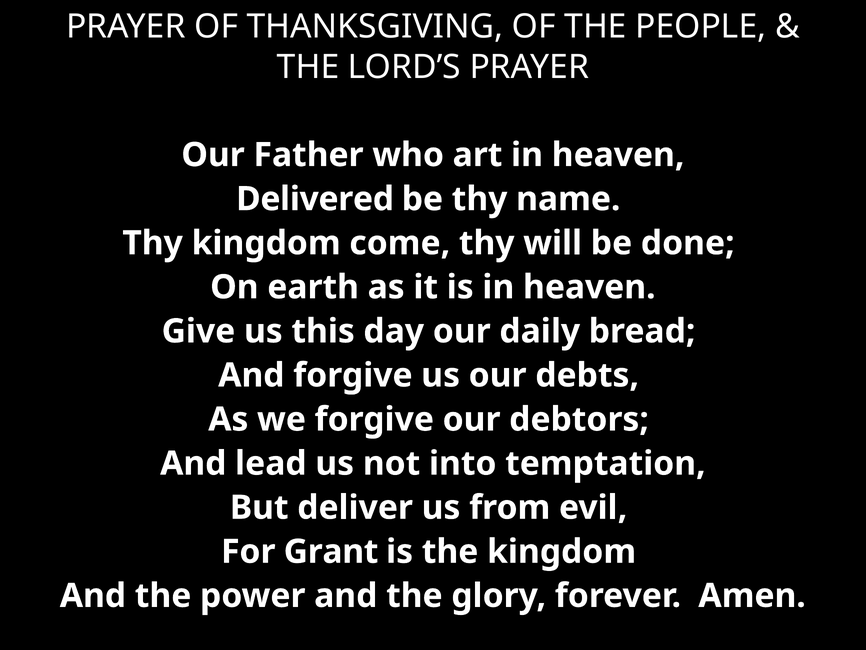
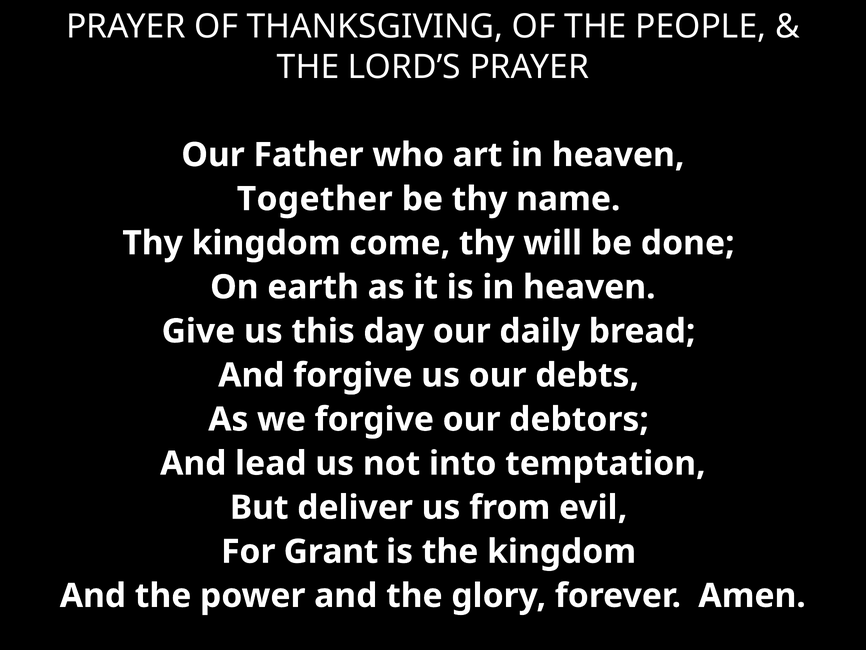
Delivered: Delivered -> Together
